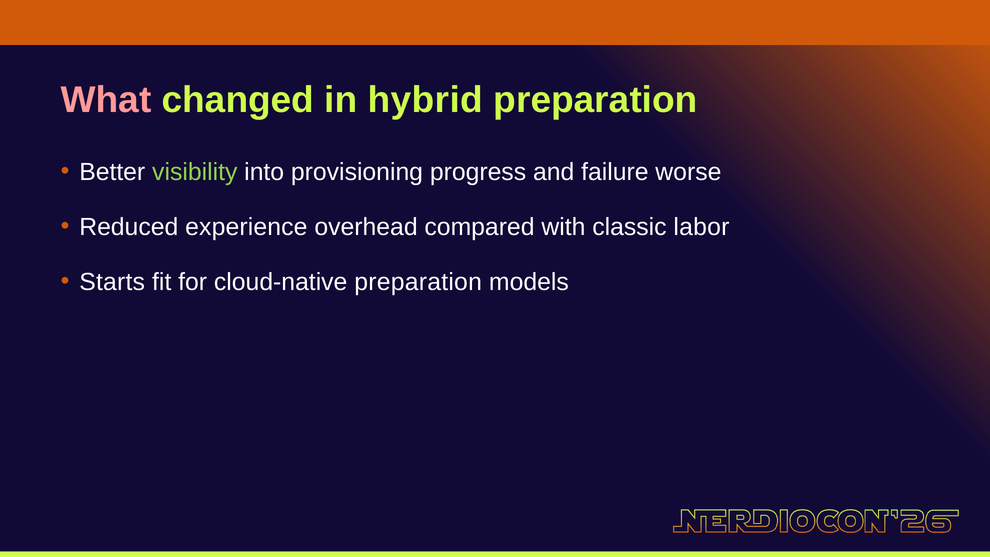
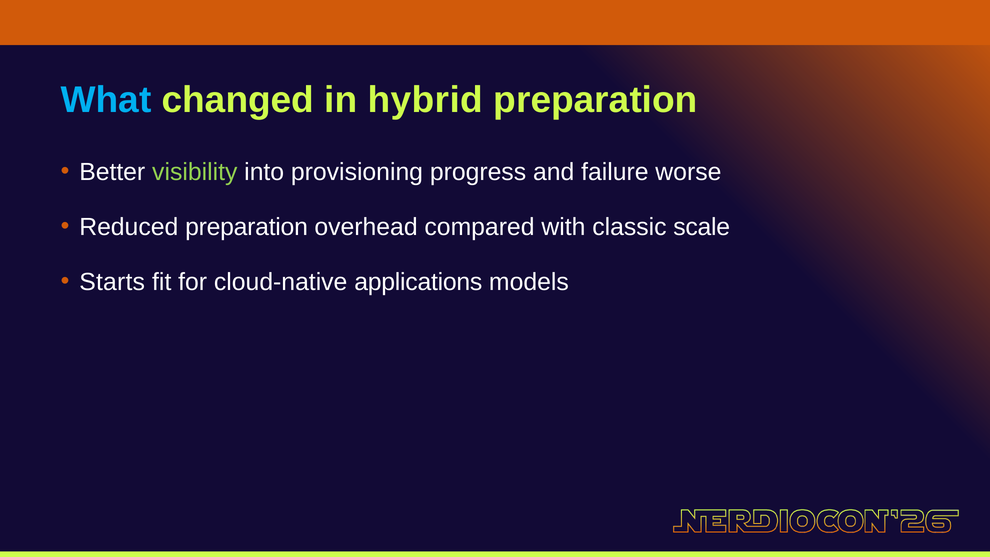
What colour: pink -> light blue
Reduced experience: experience -> preparation
labor: labor -> scale
cloud-native preparation: preparation -> applications
